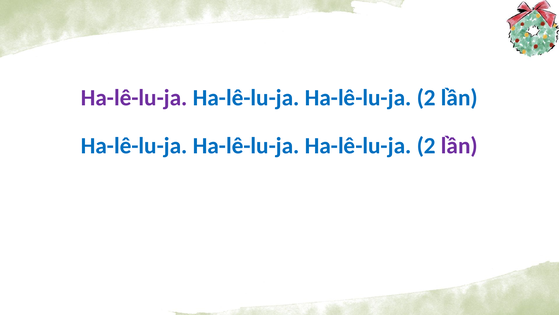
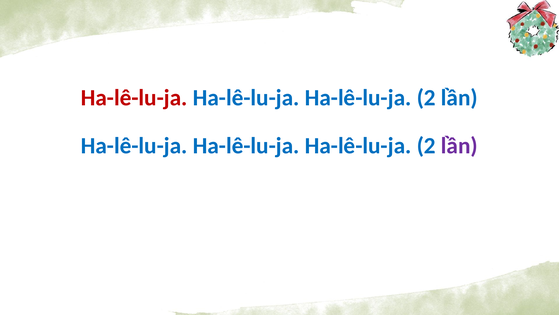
Ha-lê-lu-ja at (134, 98) colour: purple -> red
